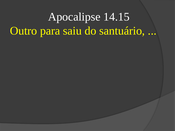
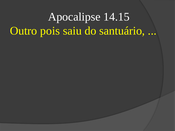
para: para -> pois
